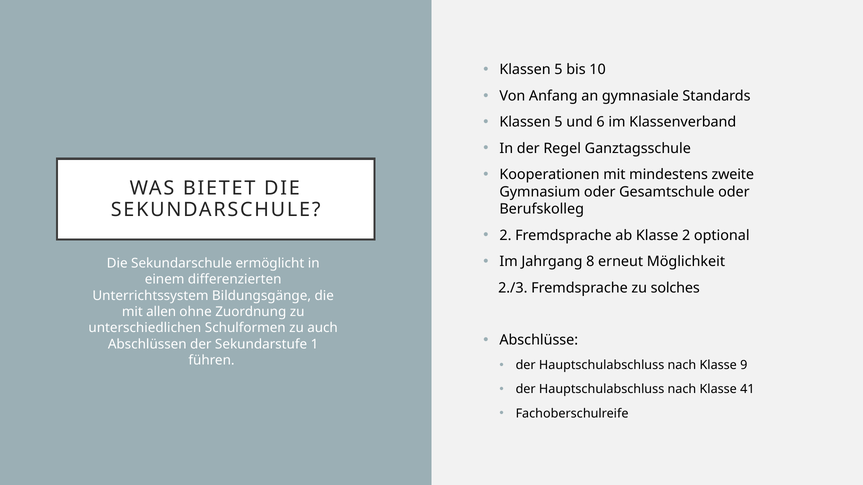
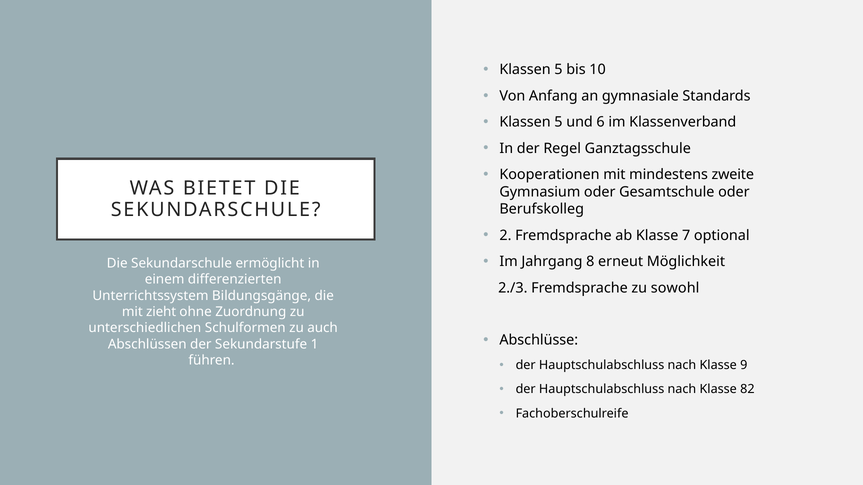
Klasse 2: 2 -> 7
solches: solches -> sowohl
allen: allen -> zieht
41: 41 -> 82
